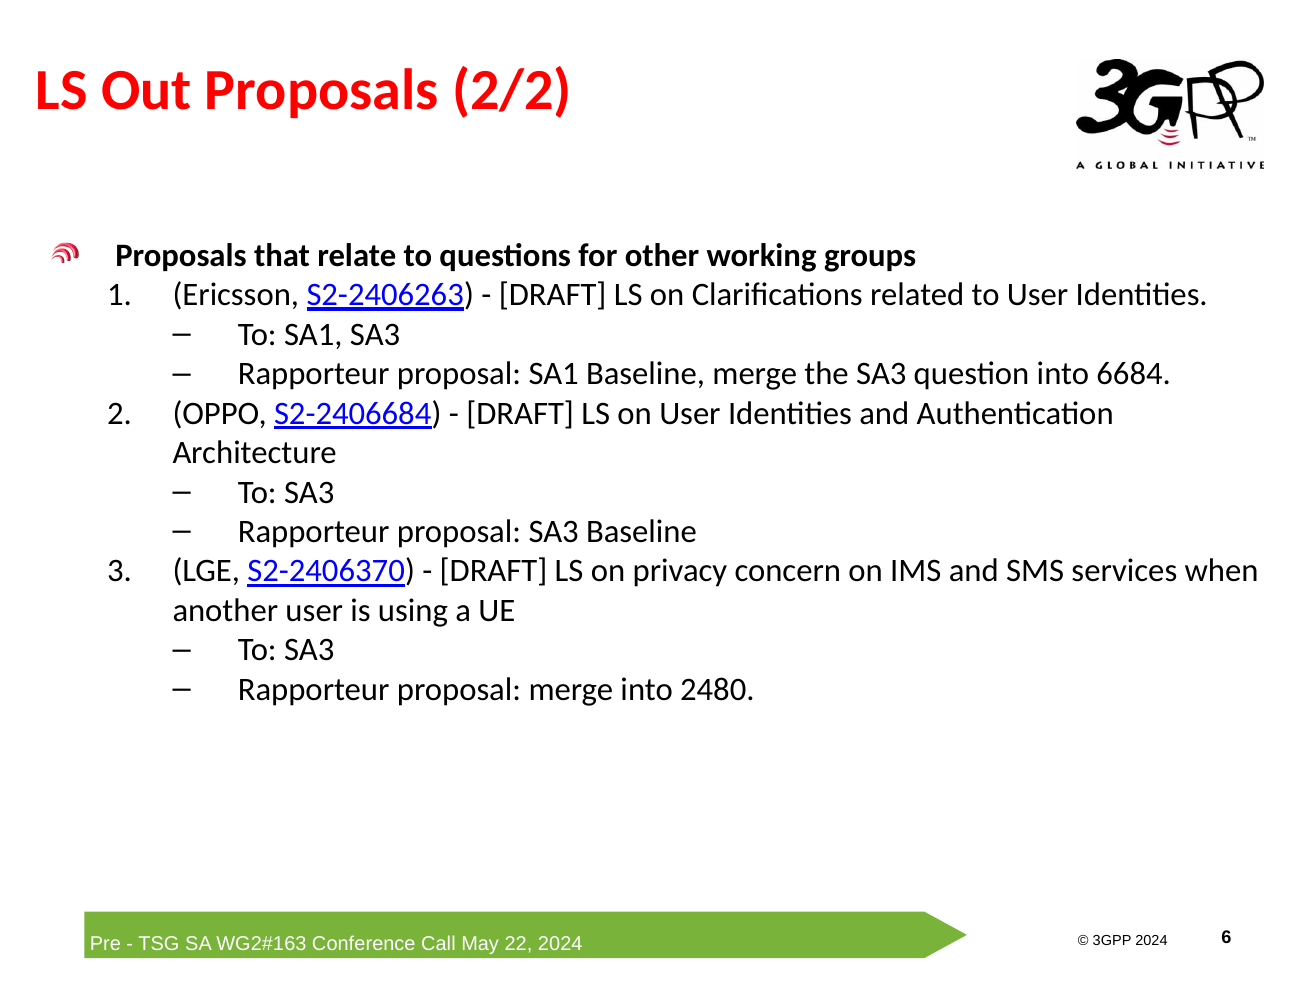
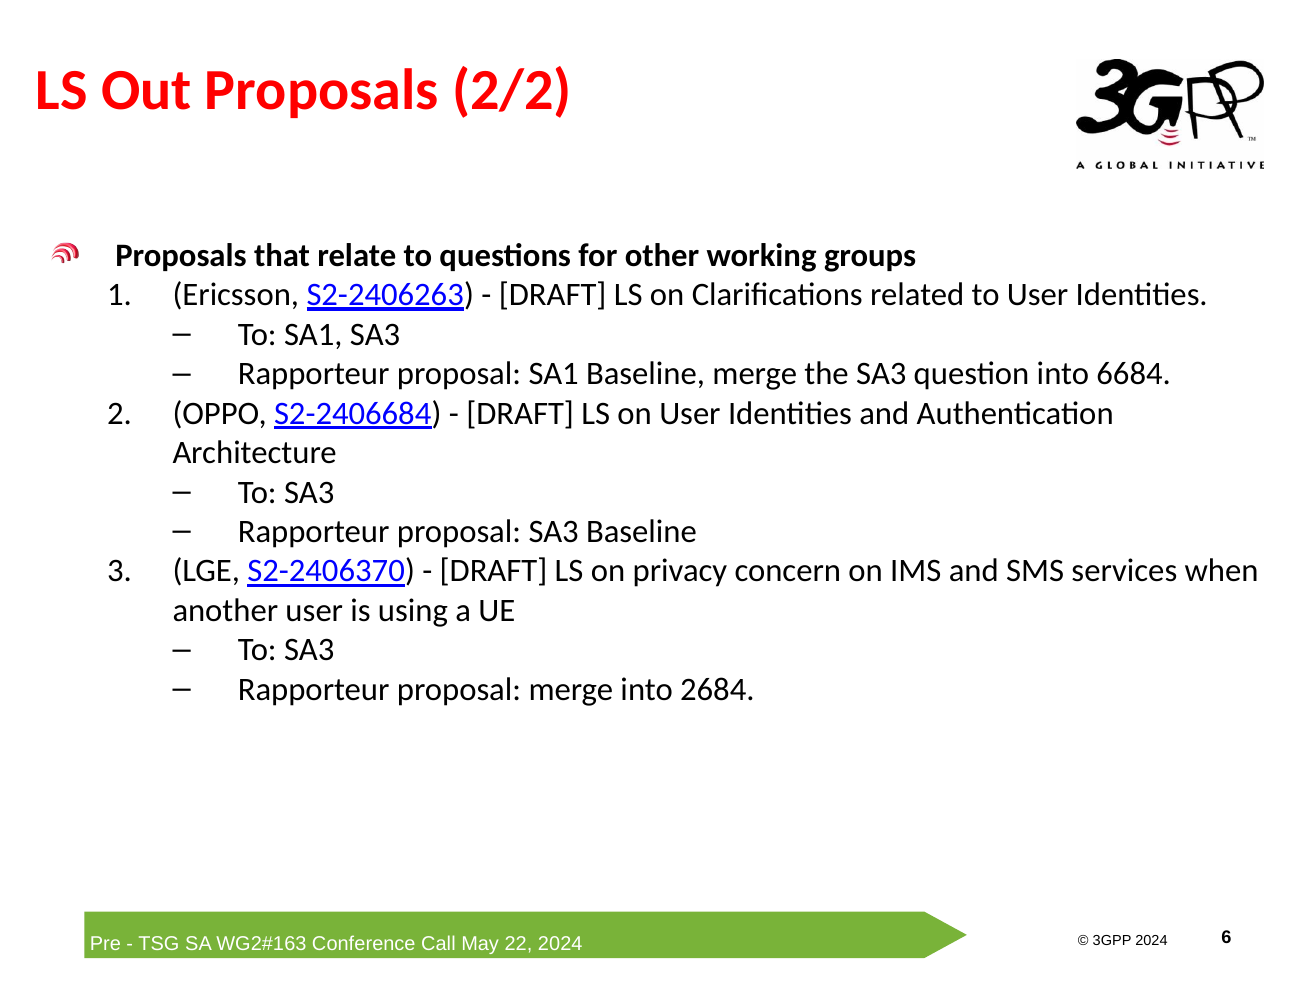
2480: 2480 -> 2684
